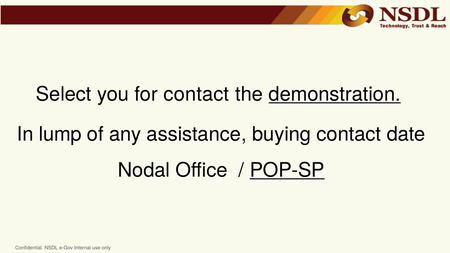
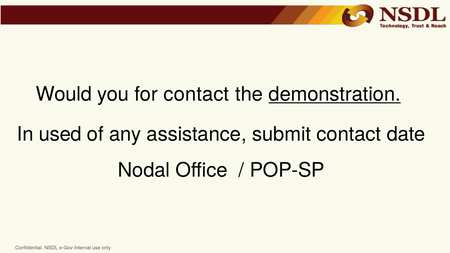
Select: Select -> Would
lump: lump -> used
buying: buying -> submit
POP-SP underline: present -> none
